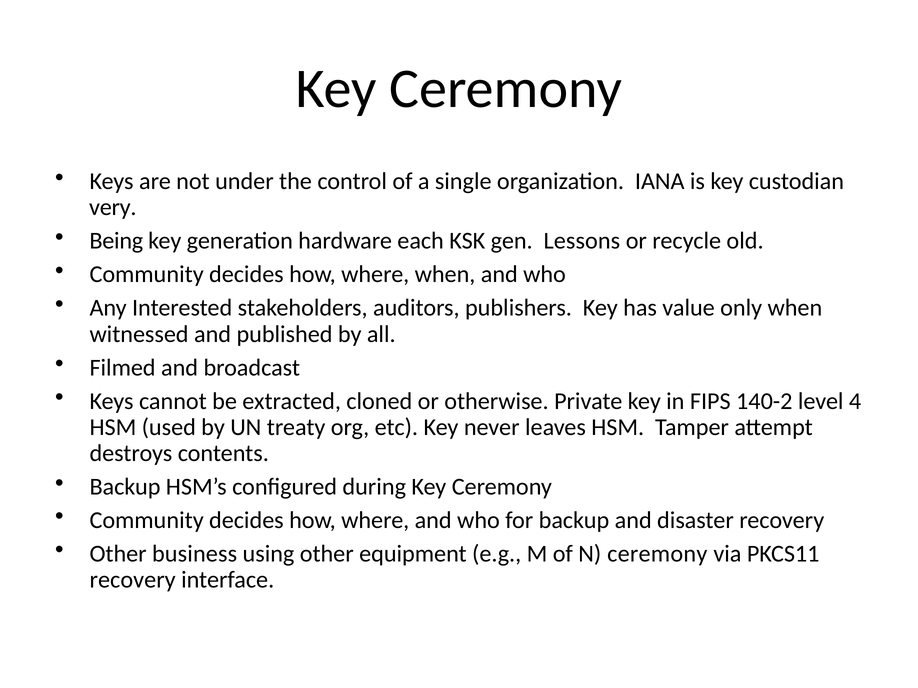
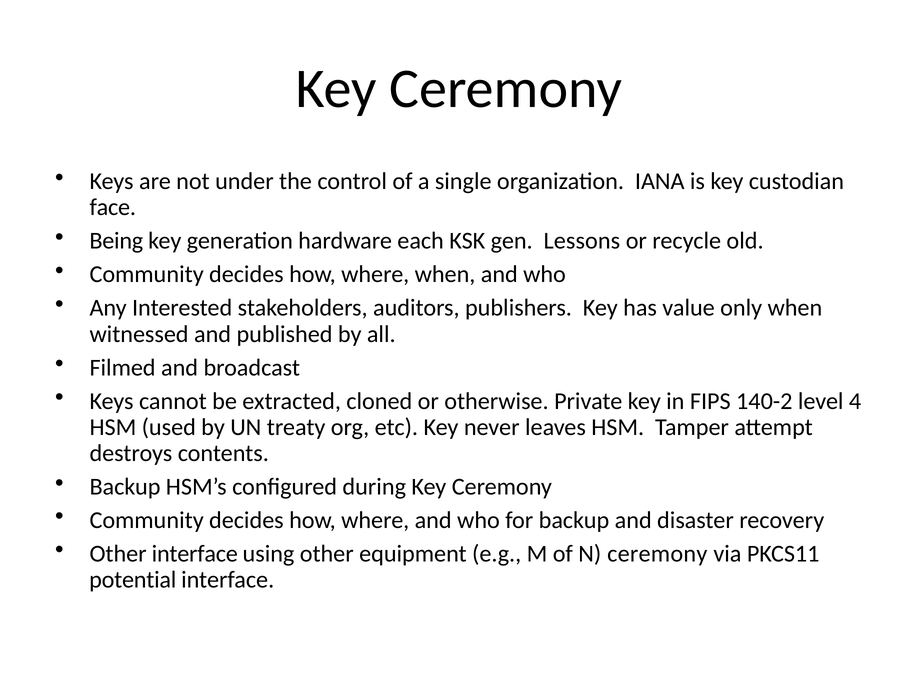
very: very -> face
Other business: business -> interface
recovery at (133, 580): recovery -> potential
